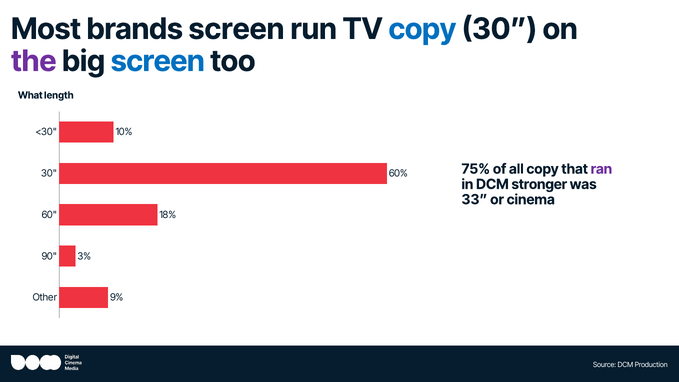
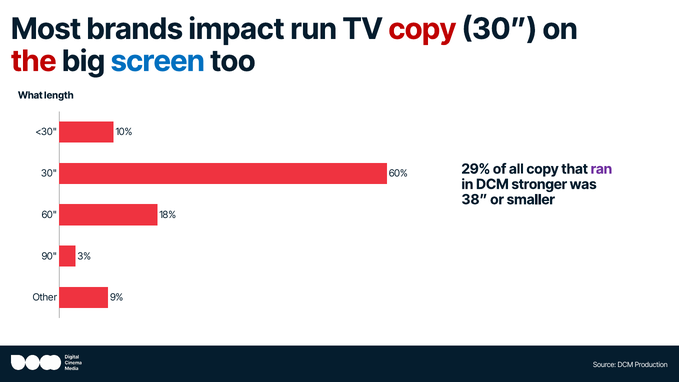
brands screen: screen -> impact
copy at (422, 29) colour: blue -> red
the colour: purple -> red
75%: 75% -> 29%
33: 33 -> 38
cinema: cinema -> smaller
